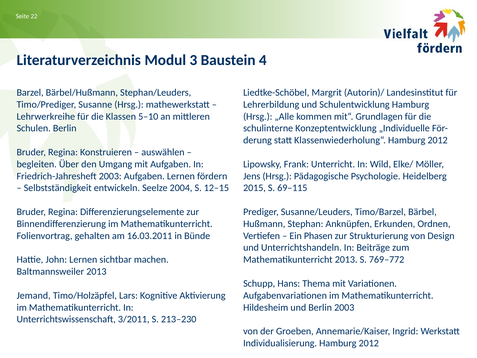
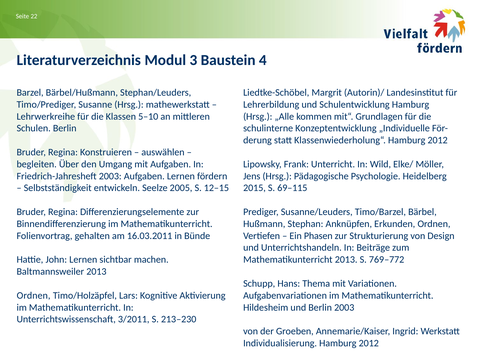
2004: 2004 -> 2005
Jemand at (34, 295): Jemand -> Ordnen
